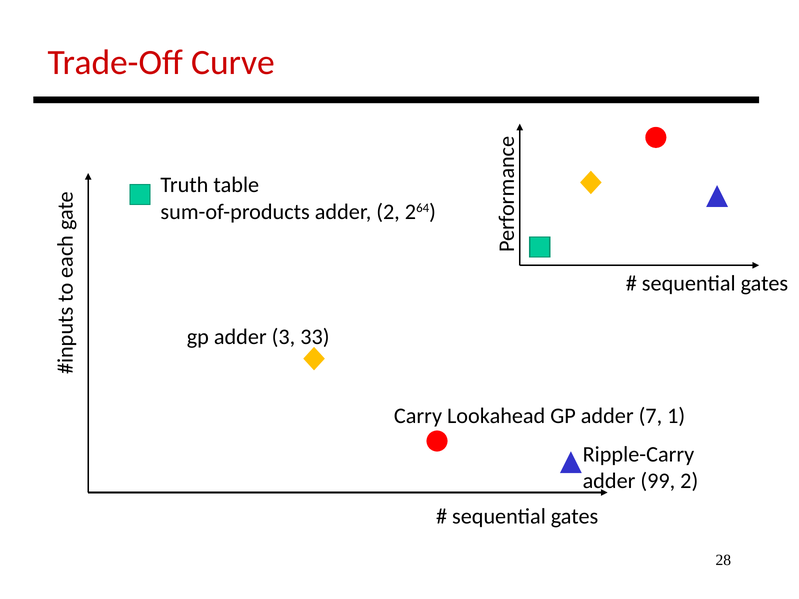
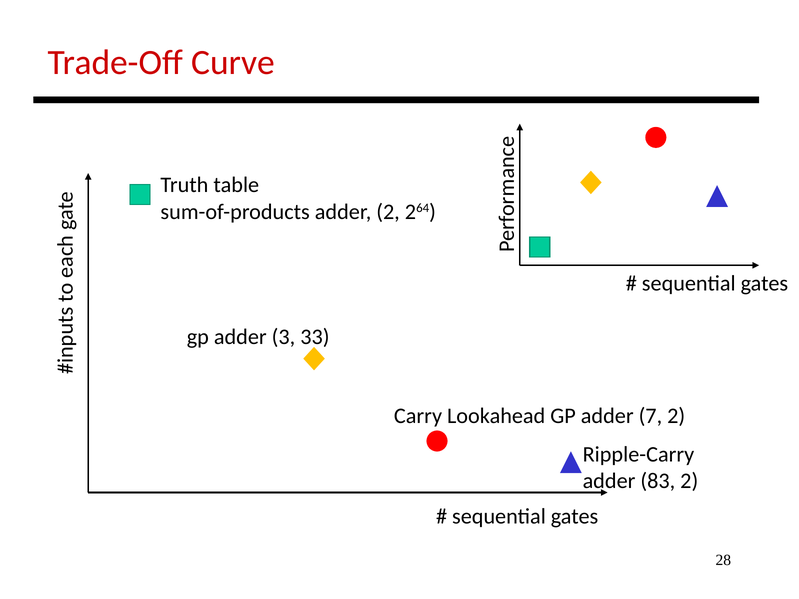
7 1: 1 -> 2
99: 99 -> 83
